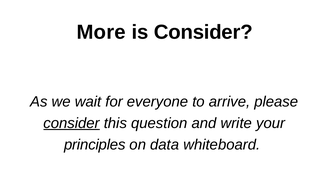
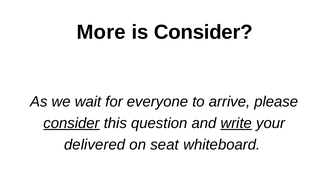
write underline: none -> present
principles: principles -> delivered
data: data -> seat
